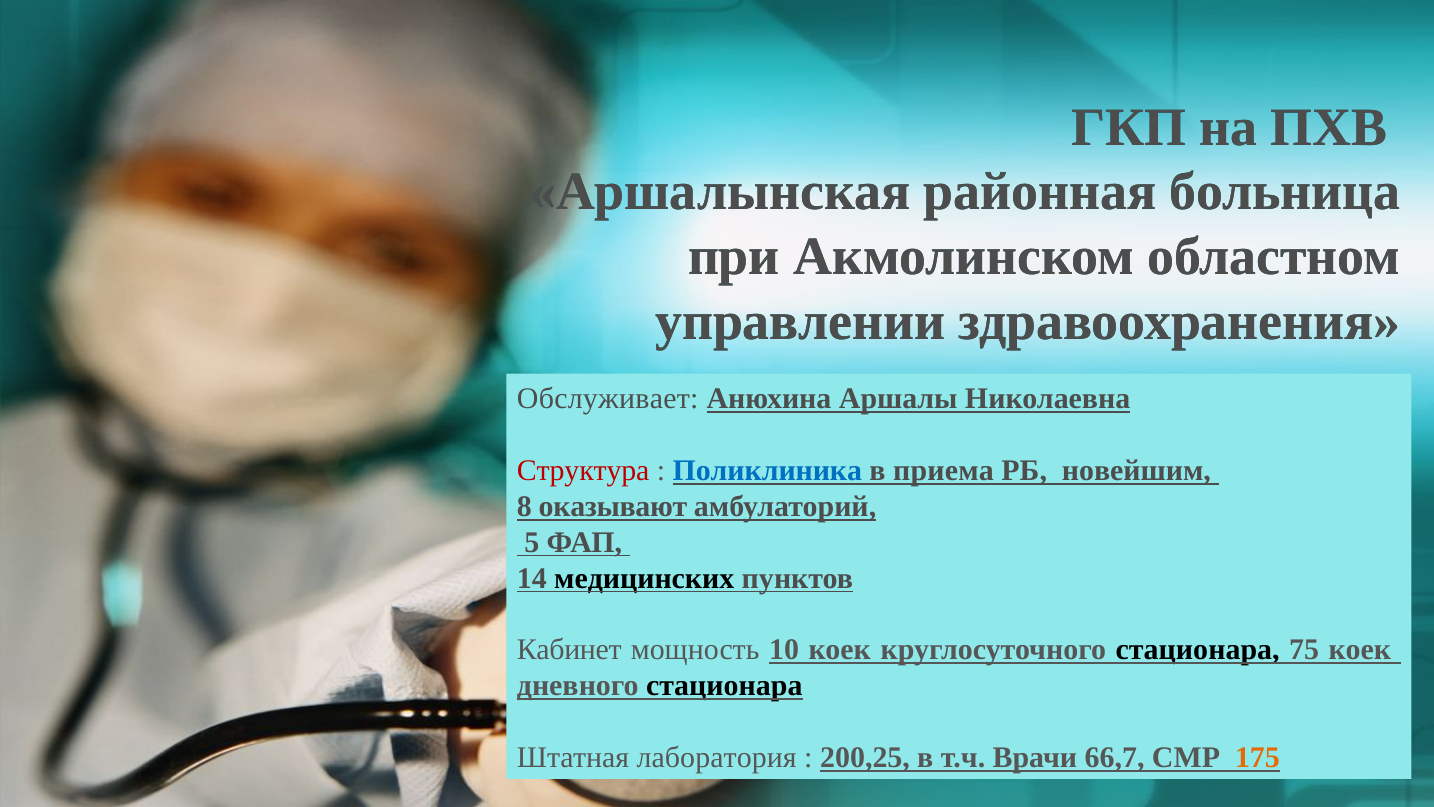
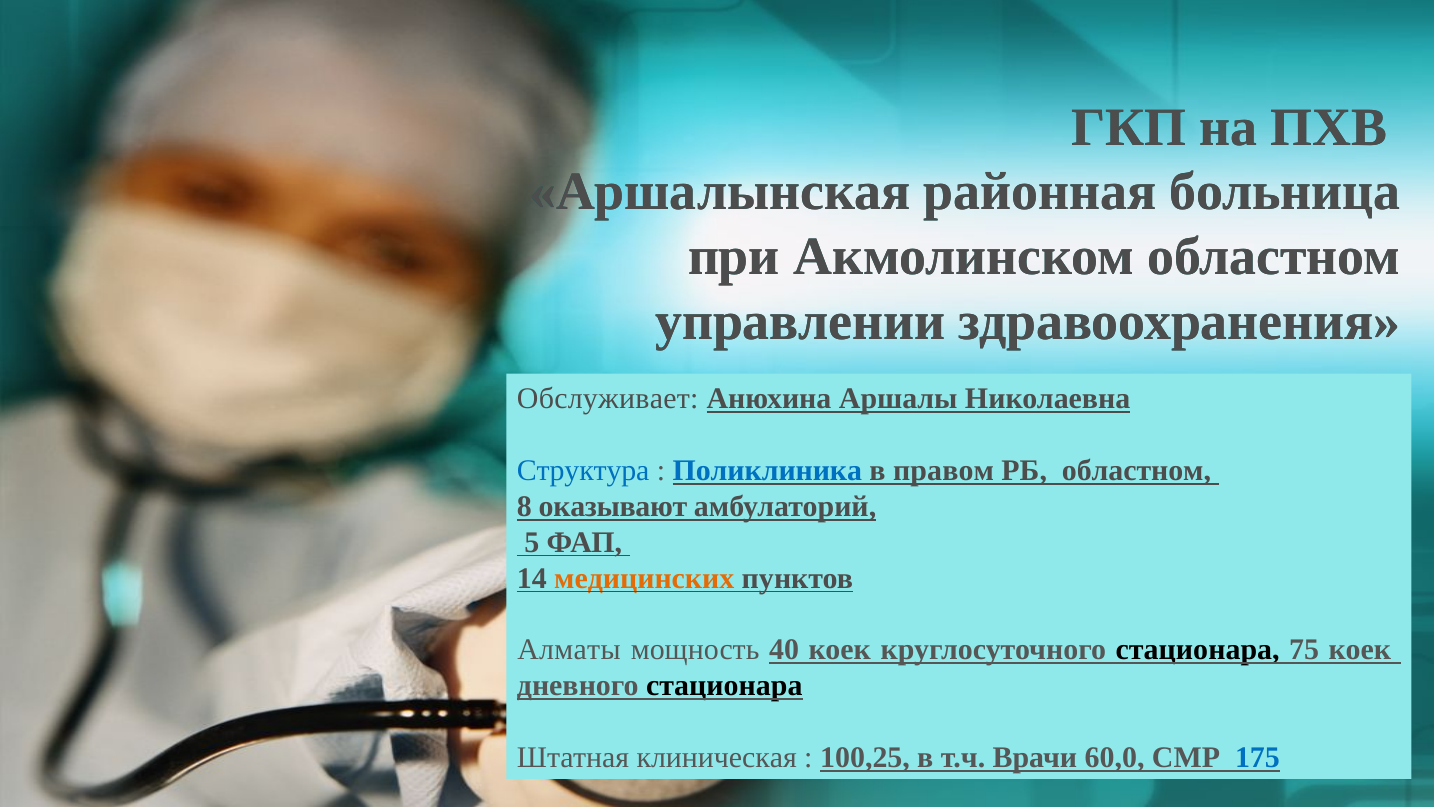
Структура colour: red -> blue
приема: приема -> правом
РБ новейшим: новейшим -> областном
медицинских colour: black -> orange
Кабинет: Кабинет -> Алматы
10: 10 -> 40
лаборатория: лаборатория -> клиническая
200,25: 200,25 -> 100,25
66,7: 66,7 -> 60,0
175 colour: orange -> blue
